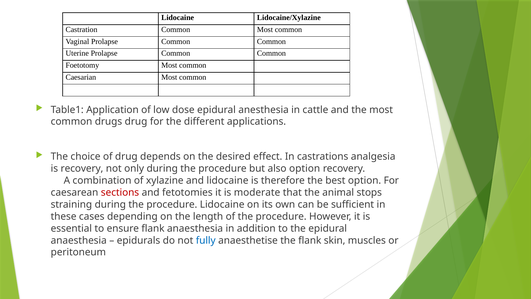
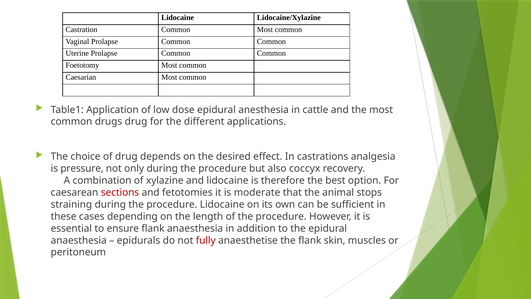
is recovery: recovery -> pressure
also option: option -> coccyx
fully colour: blue -> red
